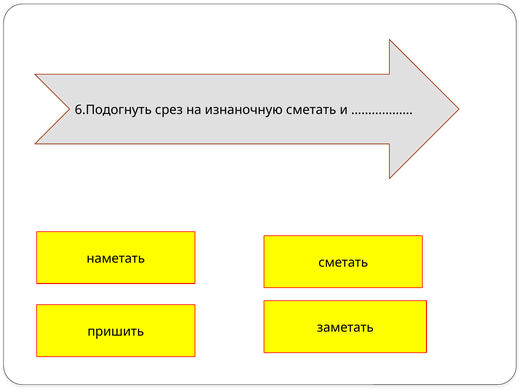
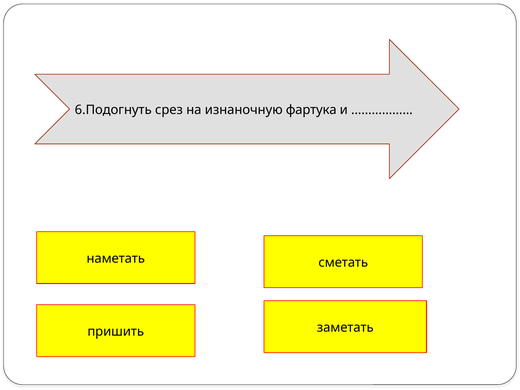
изнаночную сметать: сметать -> фартука
